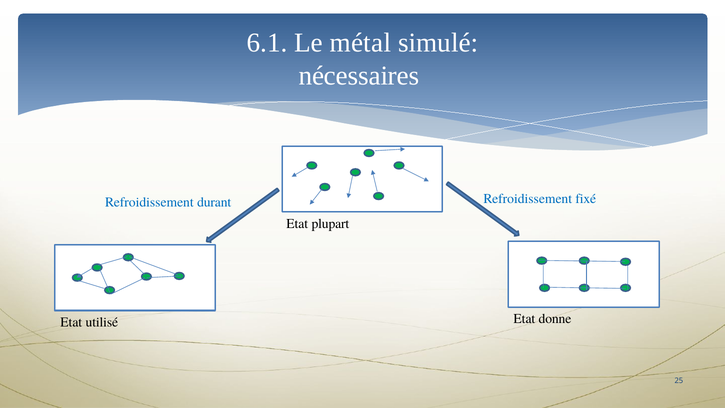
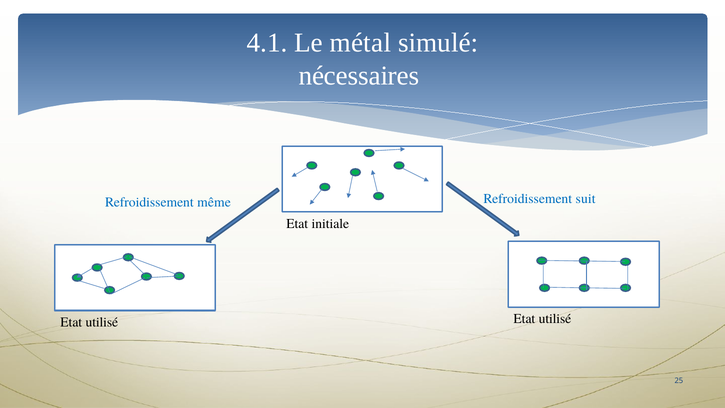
6.1: 6.1 -> 4.1
fixé: fixé -> suit
durant: durant -> même
plupart: plupart -> initiale
donne at (555, 319): donne -> utilisé
